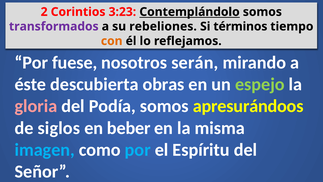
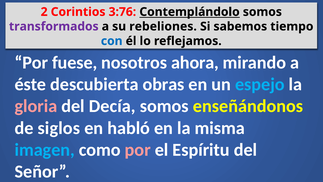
3:23: 3:23 -> 3:76
términos: términos -> sabemos
con colour: orange -> blue
serán: serán -> ahora
espejo colour: light green -> light blue
Podía: Podía -> Decía
apresurándoos: apresurándoos -> enseñándonos
beber: beber -> habló
por at (138, 150) colour: light blue -> pink
